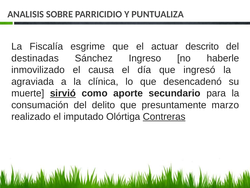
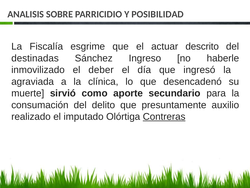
PUNTUALIZA: PUNTUALIZA -> POSIBILIDAD
causa: causa -> deber
sirvió underline: present -> none
marzo: marzo -> auxilio
